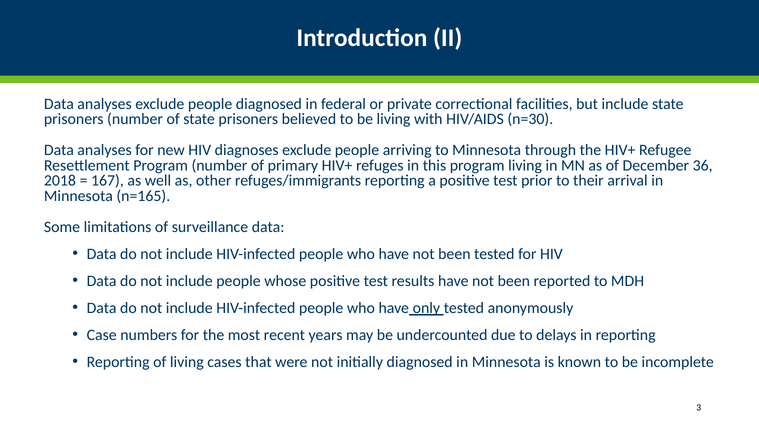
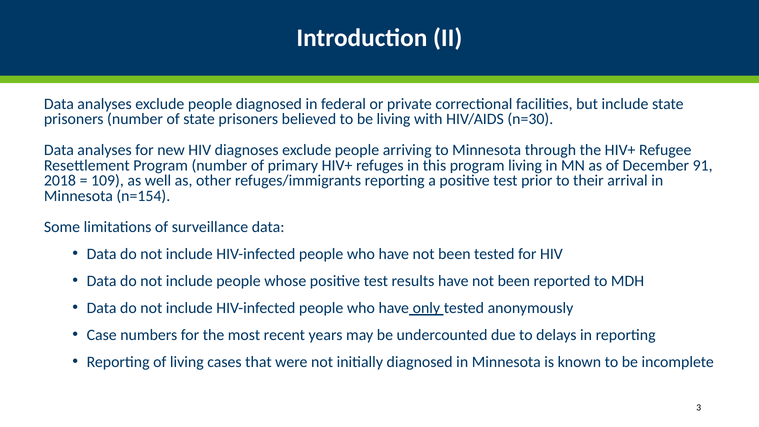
36: 36 -> 91
167: 167 -> 109
n=165: n=165 -> n=154
